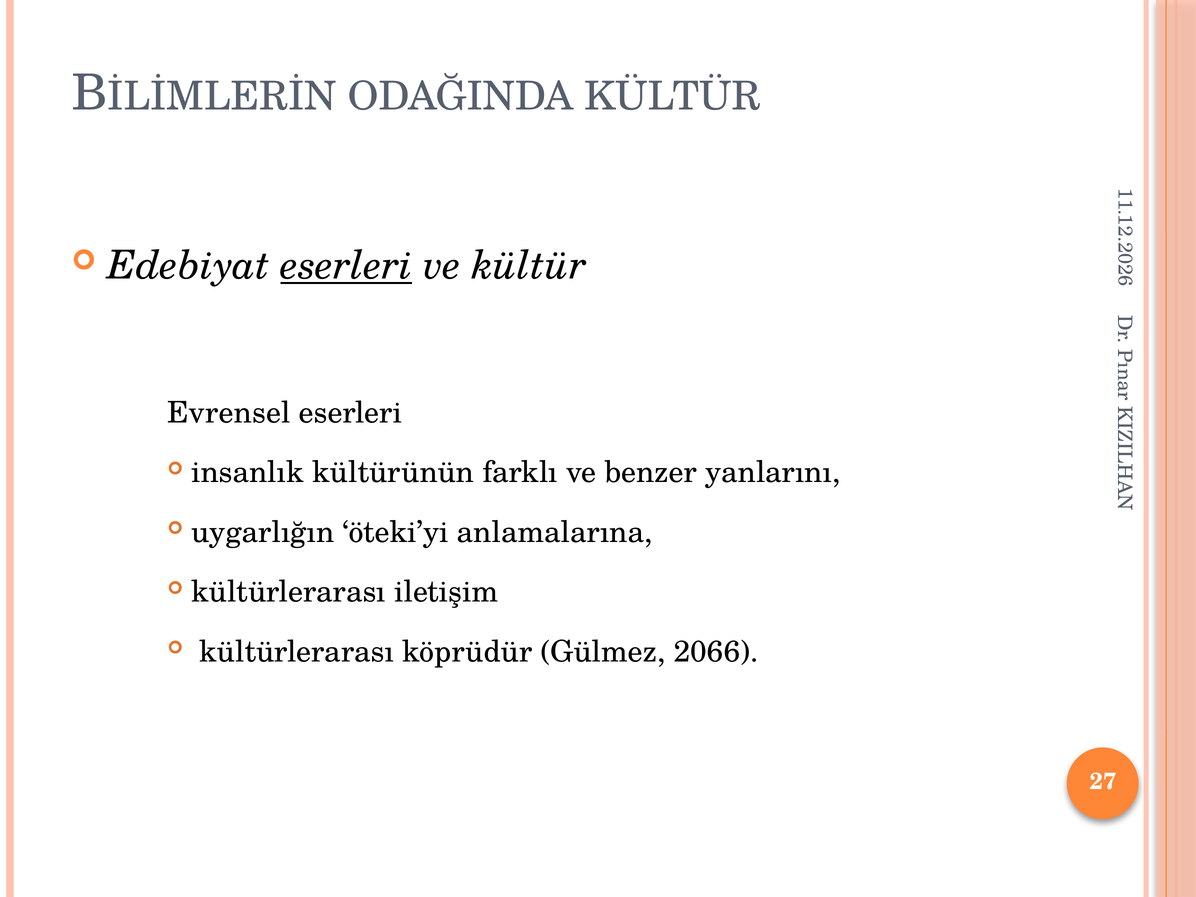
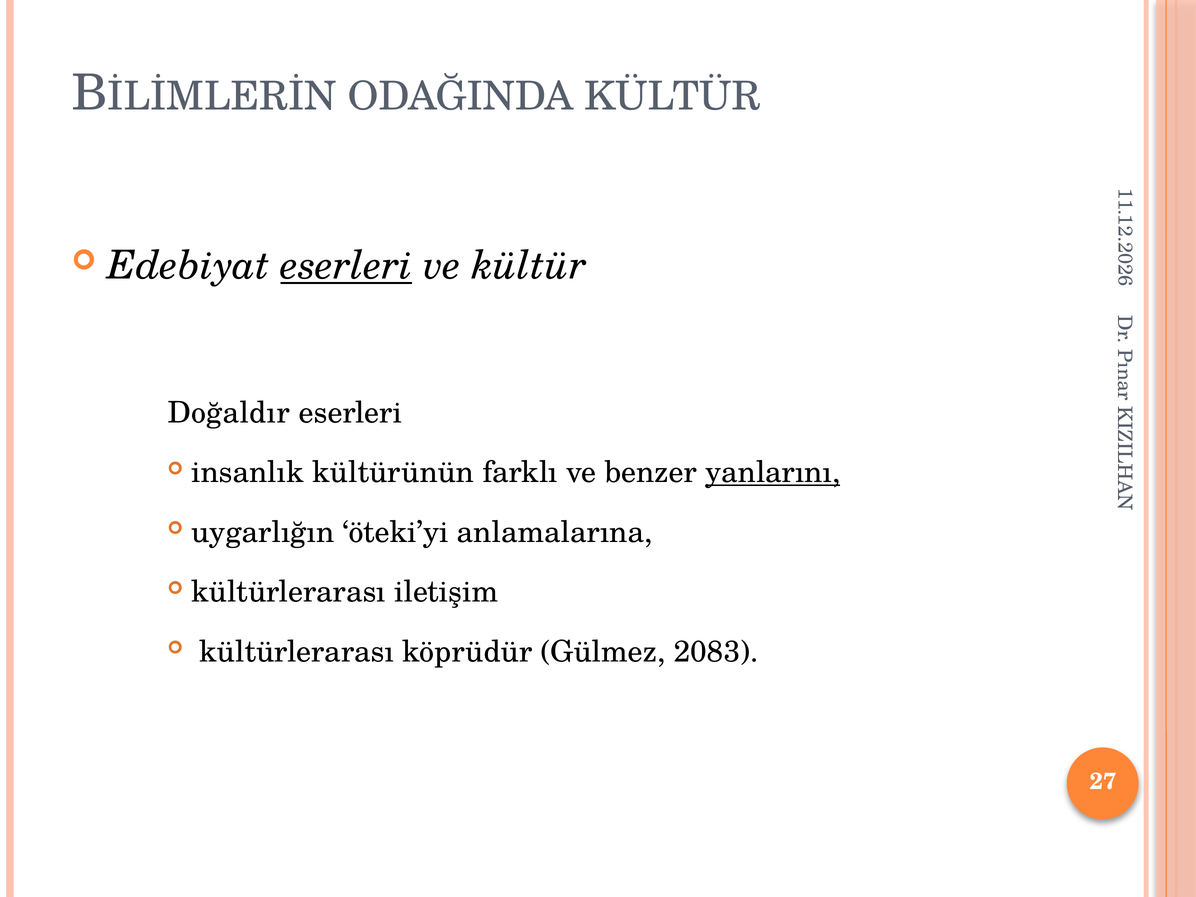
Evrensel: Evrensel -> Doğaldır
yanlarını underline: none -> present
2066: 2066 -> 2083
